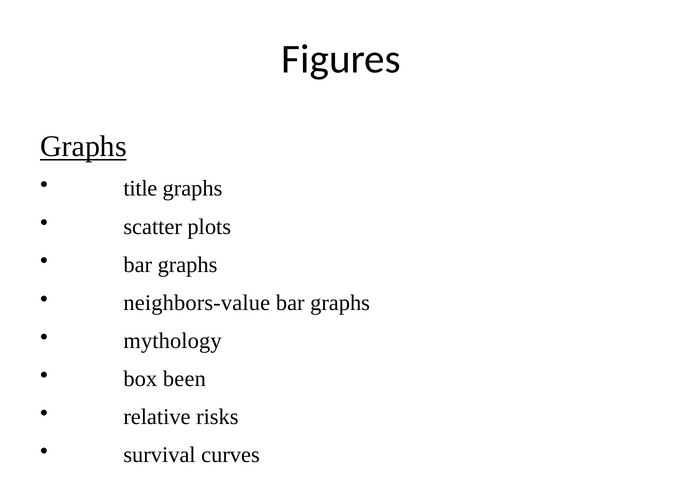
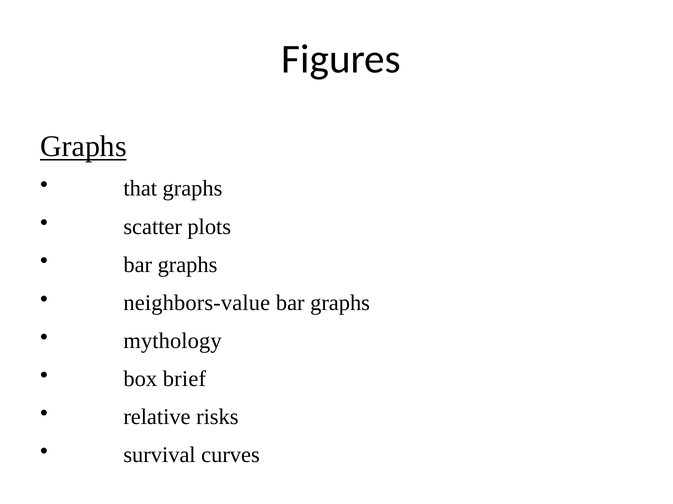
title: title -> that
been: been -> brief
